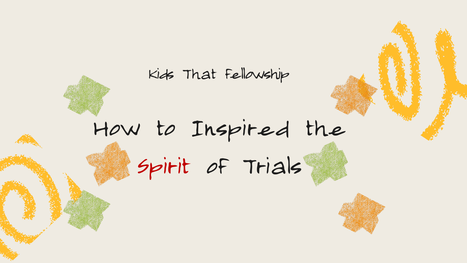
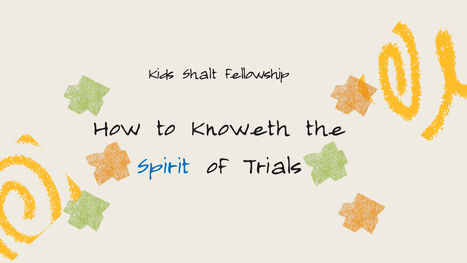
That: That -> Shalt
Inspired: Inspired -> Knoweth
Spirit colour: red -> blue
